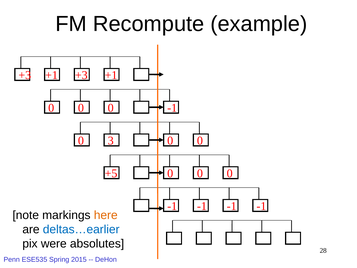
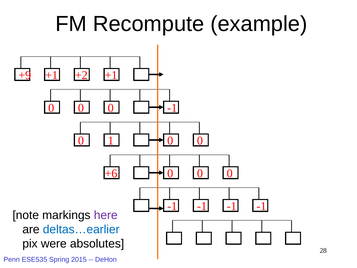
+3 at (25, 75): +3 -> +9
+1 +3: +3 -> +2
3: 3 -> 1
+5: +5 -> +6
here colour: orange -> purple
